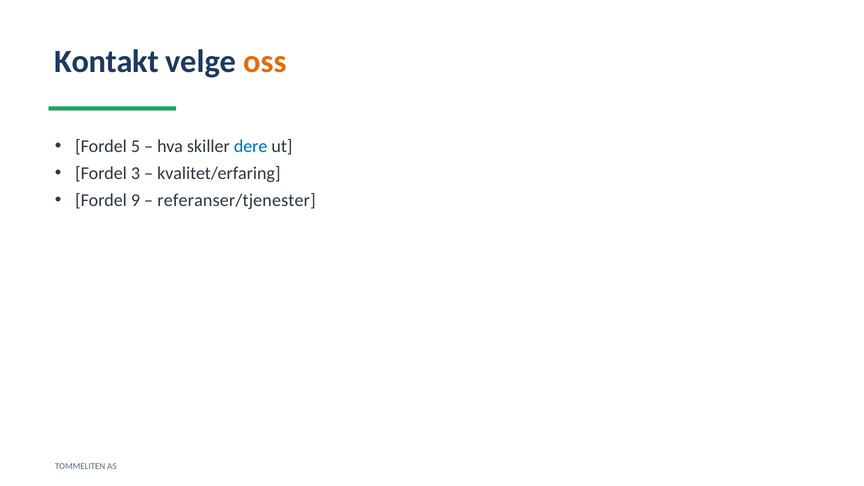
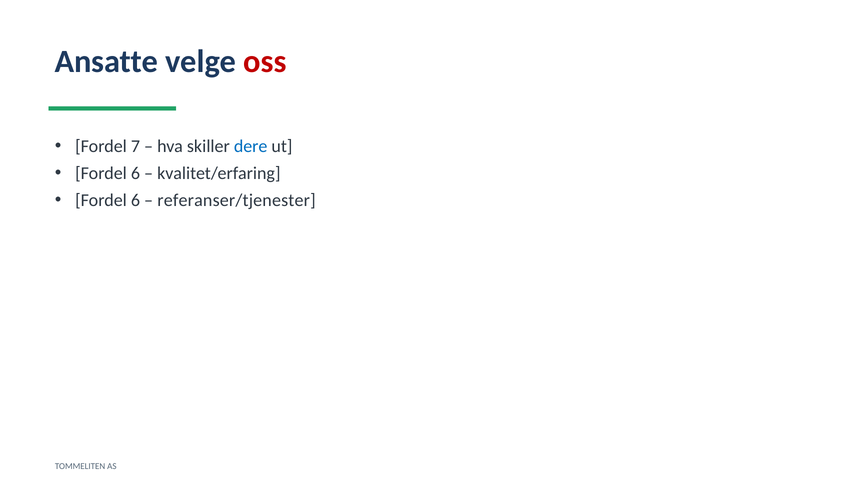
Kontakt: Kontakt -> Ansatte
oss colour: orange -> red
5: 5 -> 7
3 at (135, 173): 3 -> 6
9 at (135, 200): 9 -> 6
